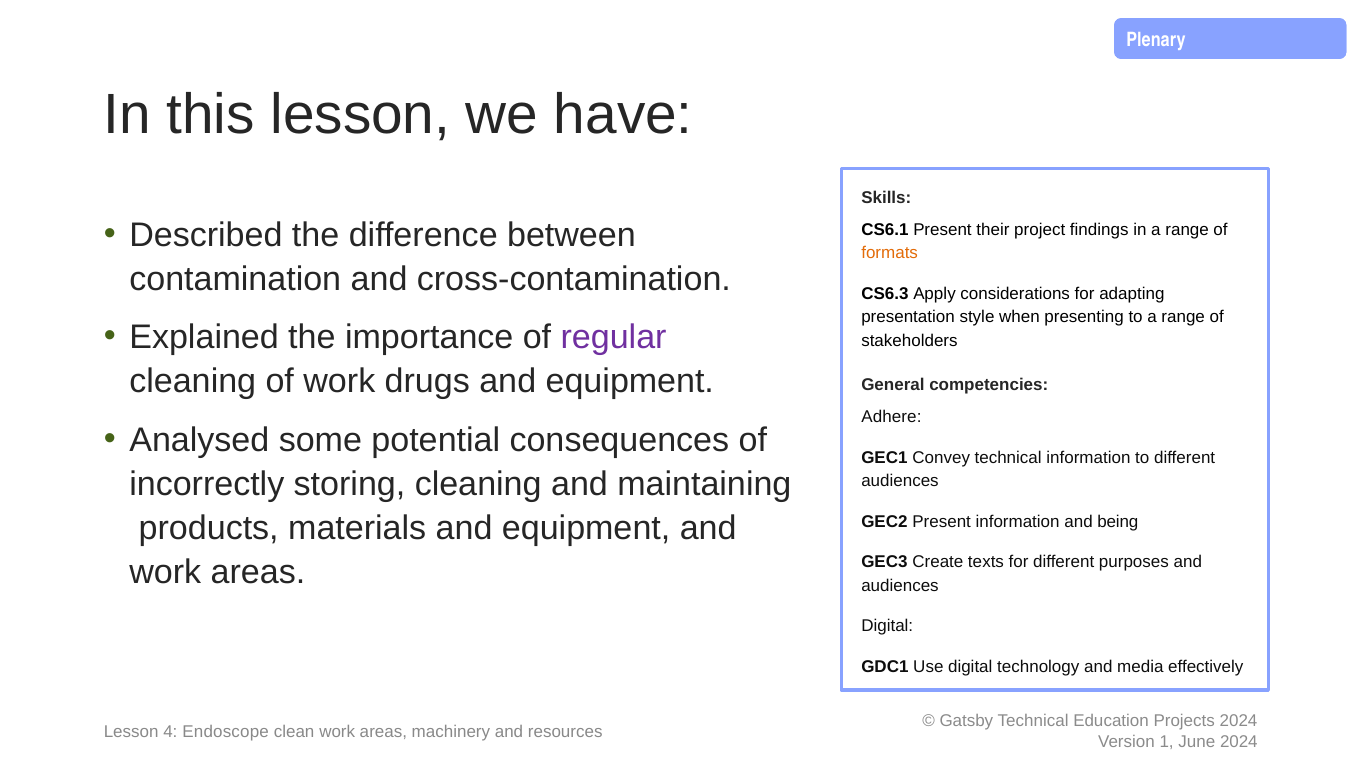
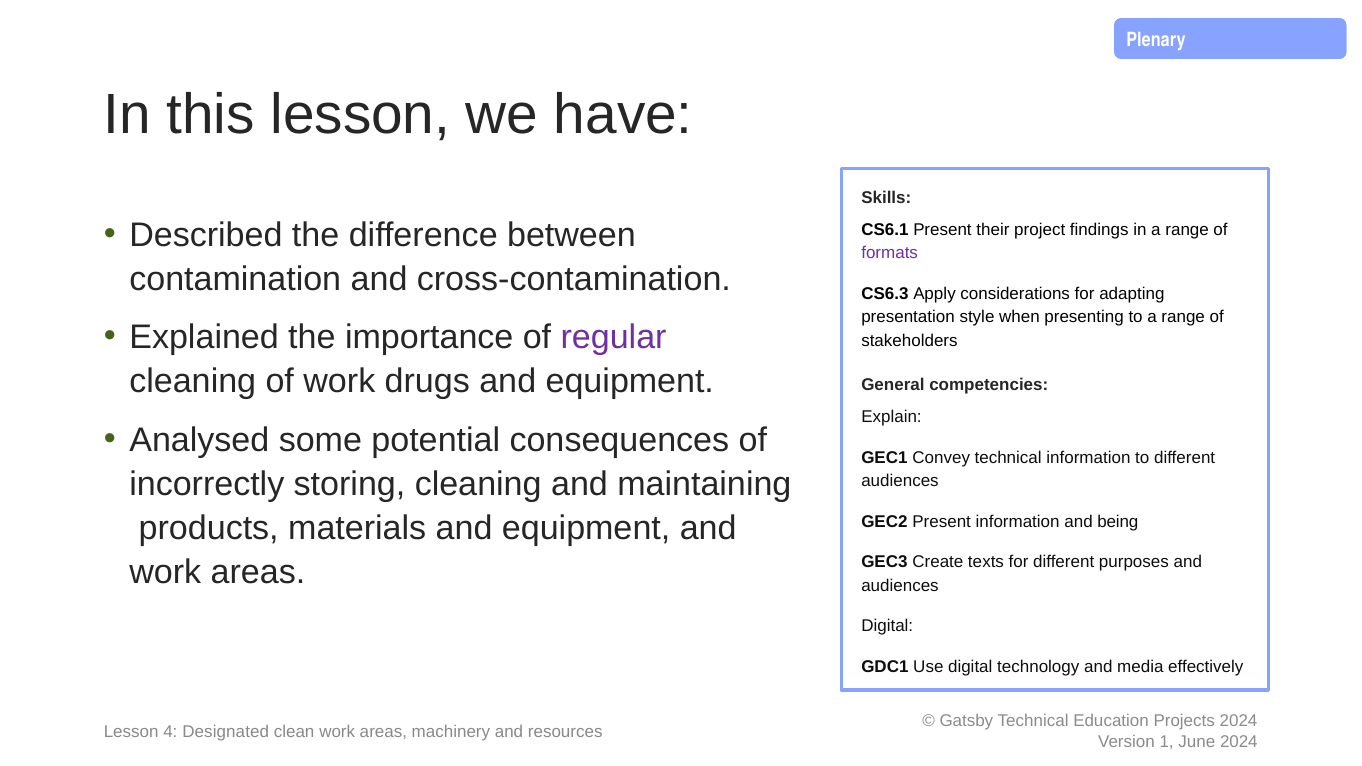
formats colour: orange -> purple
Adhere: Adhere -> Explain
Endoscope: Endoscope -> Designated
